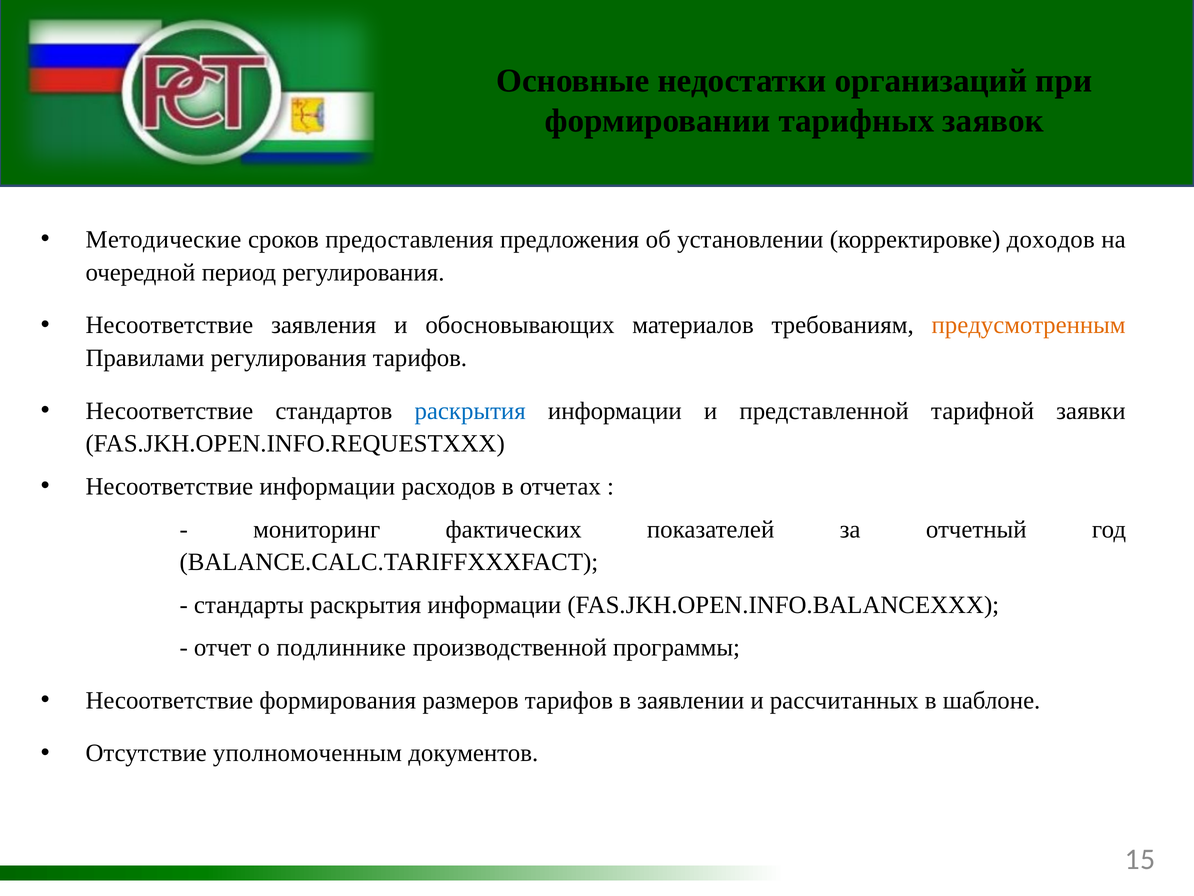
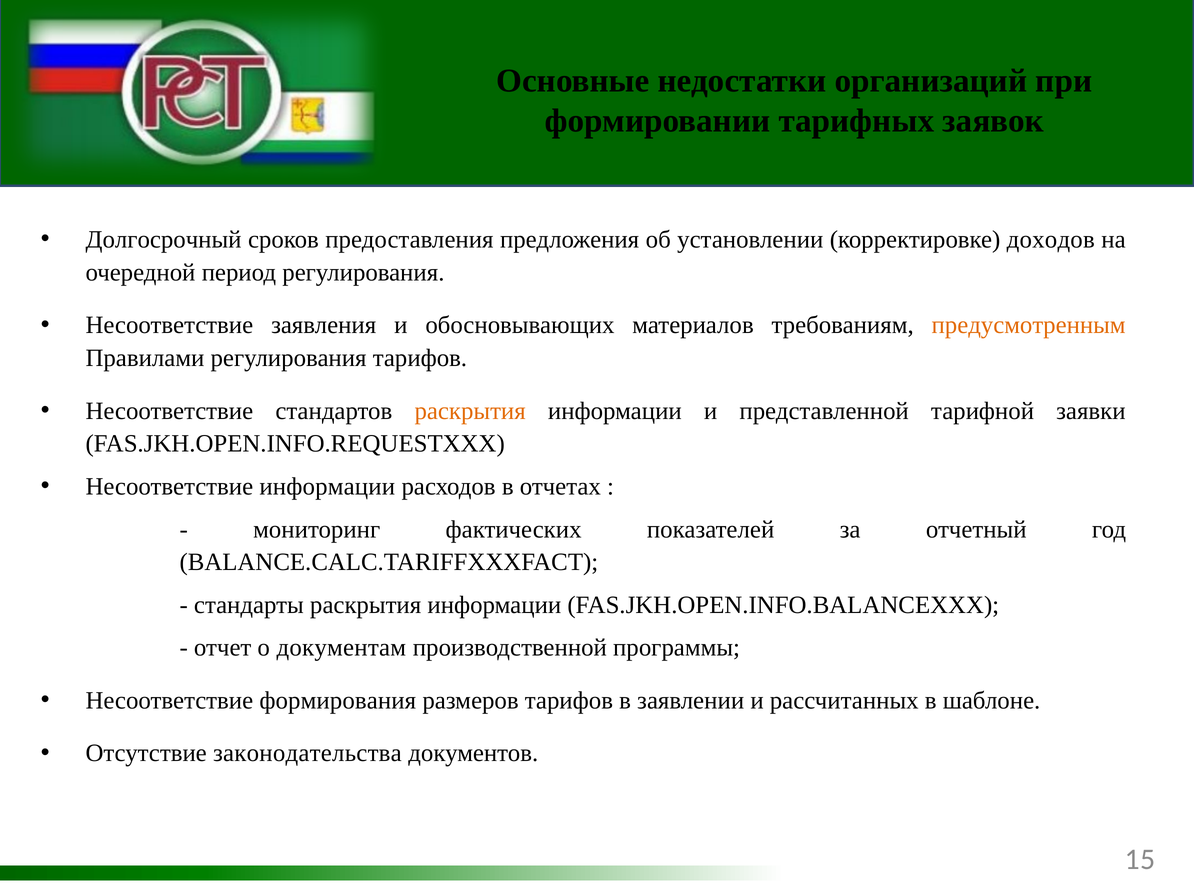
Методические: Методические -> Долгосрочный
раскрытия at (470, 411) colour: blue -> orange
подлиннике: подлиннике -> документам
уполномоченным: уполномоченным -> законодательства
